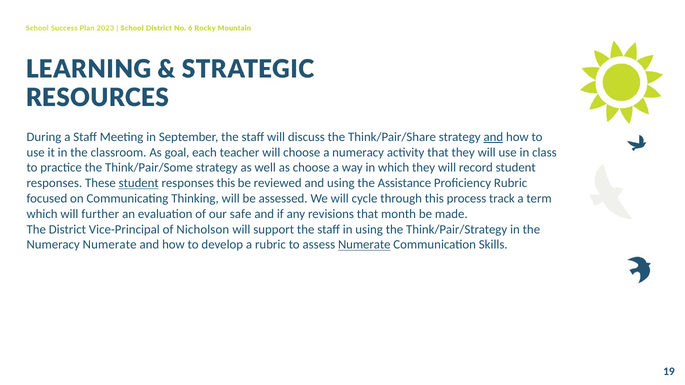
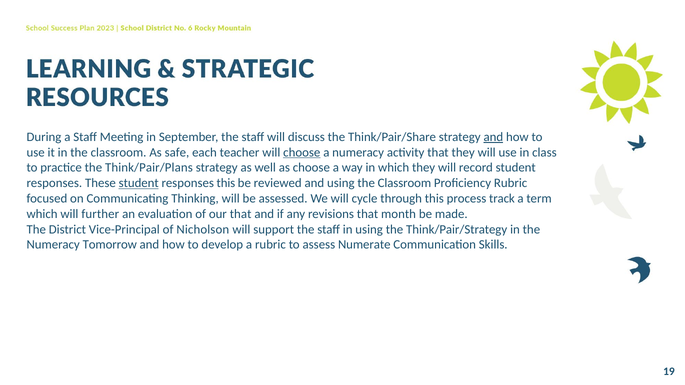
goal: goal -> safe
choose at (302, 152) underline: none -> present
Think/Pair/Some: Think/Pair/Some -> Think/Pair/Plans
using the Assistance: Assistance -> Classroom
our safe: safe -> that
Numeracy Numerate: Numerate -> Tomorrow
Numerate at (364, 245) underline: present -> none
